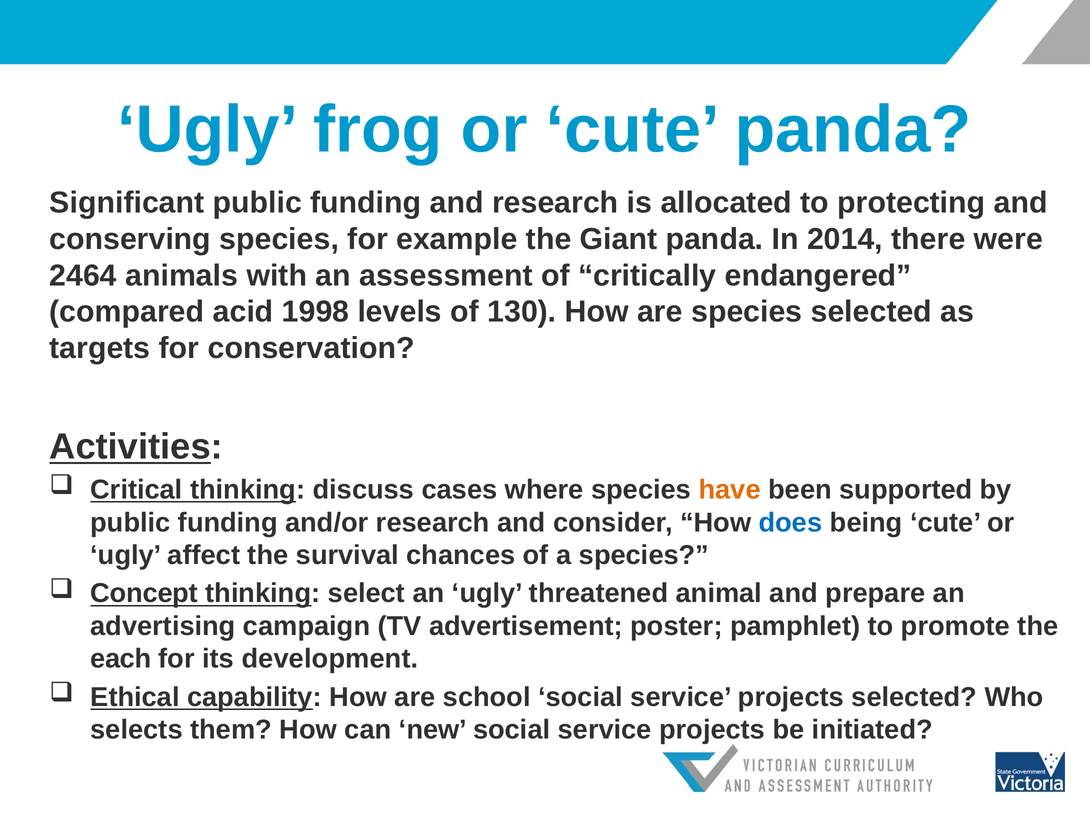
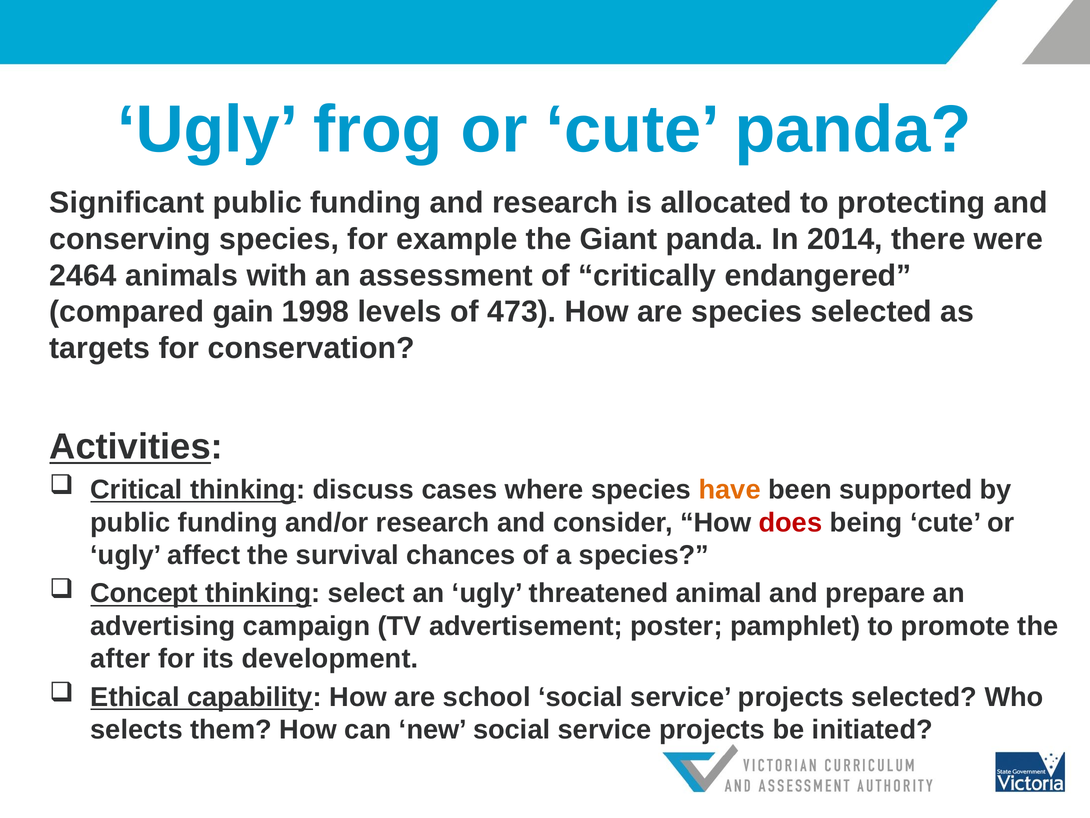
acid: acid -> gain
130: 130 -> 473
does colour: blue -> red
each: each -> after
